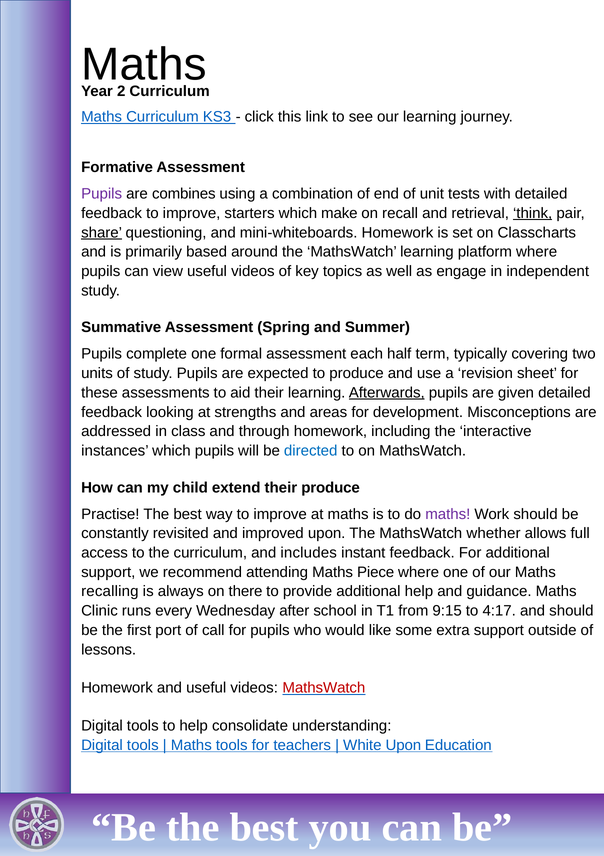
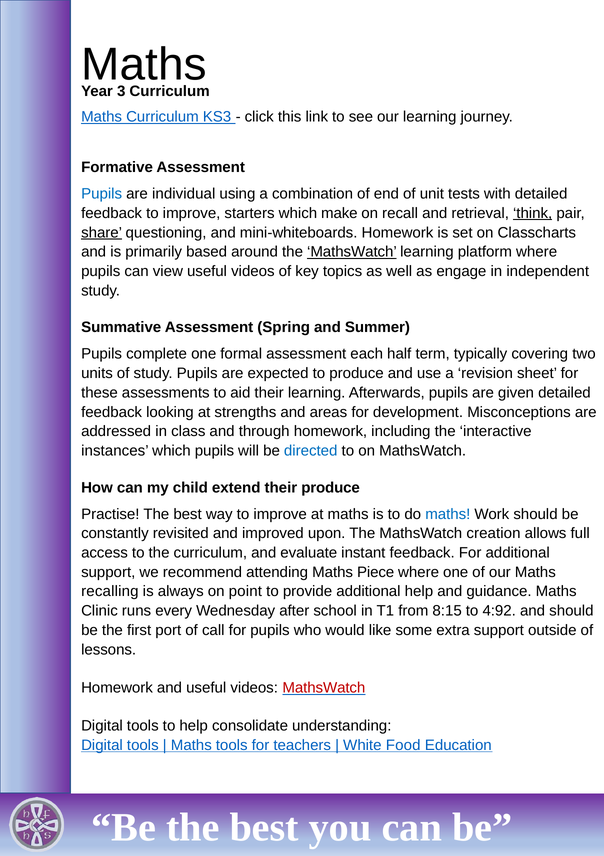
2: 2 -> 3
Pupils at (102, 194) colour: purple -> blue
combines: combines -> individual
MathsWatch at (352, 252) underline: none -> present
Afterwards underline: present -> none
maths at (448, 515) colour: purple -> blue
whether: whether -> creation
includes: includes -> evaluate
there: there -> point
9:15: 9:15 -> 8:15
4:17: 4:17 -> 4:92
White Upon: Upon -> Food
